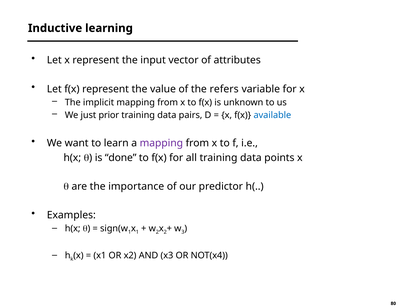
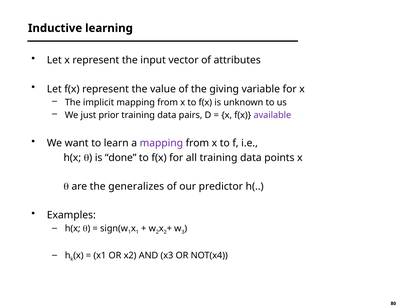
refers: refers -> giving
available colour: blue -> purple
importance: importance -> generalizes
